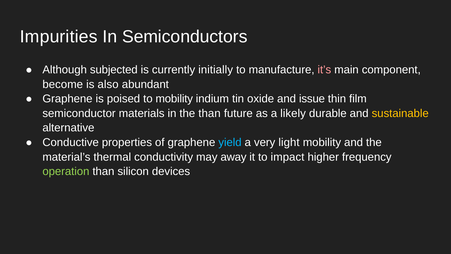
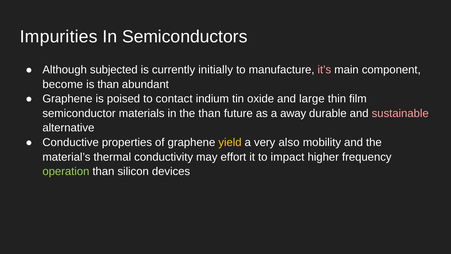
is also: also -> than
to mobility: mobility -> contact
issue: issue -> large
likely: likely -> away
sustainable colour: yellow -> pink
yield colour: light blue -> yellow
light: light -> also
away: away -> effort
